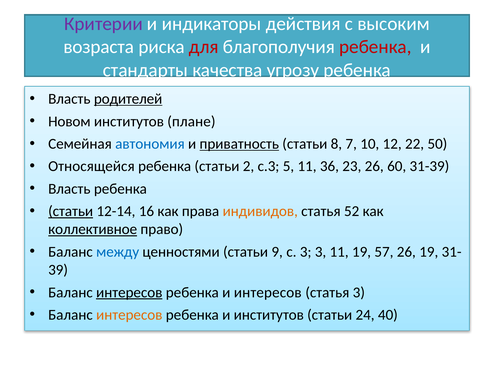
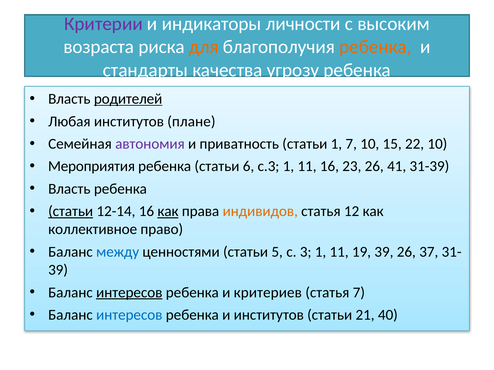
действия: действия -> личности
для colour: red -> orange
ребенка at (375, 47) colour: red -> orange
Новом: Новом -> Любая
автономия colour: blue -> purple
приватность underline: present -> none
статьи 8: 8 -> 1
12: 12 -> 15
22 50: 50 -> 10
Относящейся: Относящейся -> Мероприятия
2: 2 -> 6
с.3 5: 5 -> 1
11 36: 36 -> 16
60: 60 -> 41
как at (168, 212) underline: none -> present
52: 52 -> 12
коллективное underline: present -> none
9: 9 -> 5
3 3: 3 -> 1
19 57: 57 -> 39
26 19: 19 -> 37
и интересов: интересов -> критериев
статья 3: 3 -> 7
интересов at (129, 315) colour: orange -> blue
24: 24 -> 21
